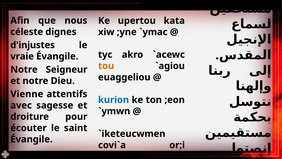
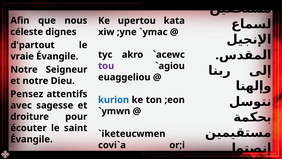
d'injustes: d'injustes -> d'partout
tou at (106, 66) colour: orange -> purple
Vienne: Vienne -> Pensez
